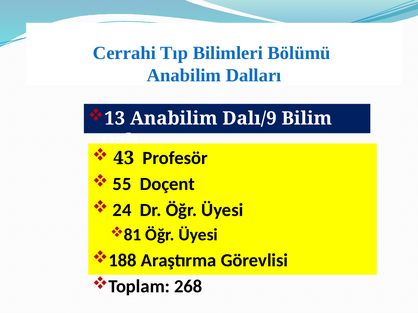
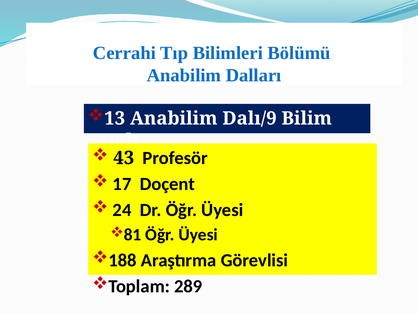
55: 55 -> 17
268: 268 -> 289
